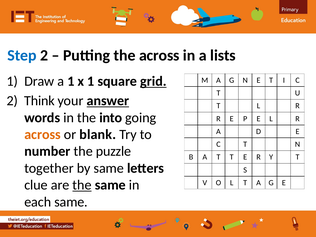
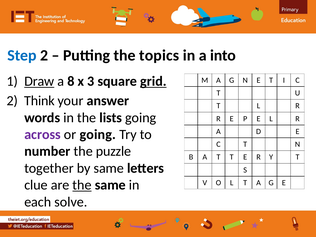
the across: across -> topics
lists: lists -> into
Draw underline: none -> present
a 1: 1 -> 8
x 1: 1 -> 3
answer underline: present -> none
into: into -> lists
across at (42, 134) colour: orange -> purple
or blank: blank -> going
each same: same -> solve
